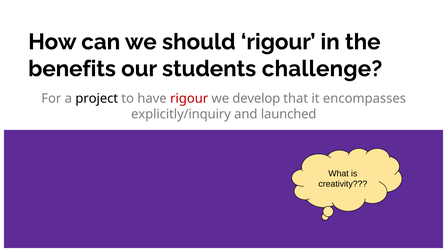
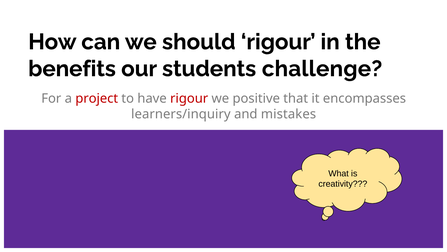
project colour: black -> red
develop: develop -> positive
explicitly/inquiry: explicitly/inquiry -> learners/inquiry
launched: launched -> mistakes
